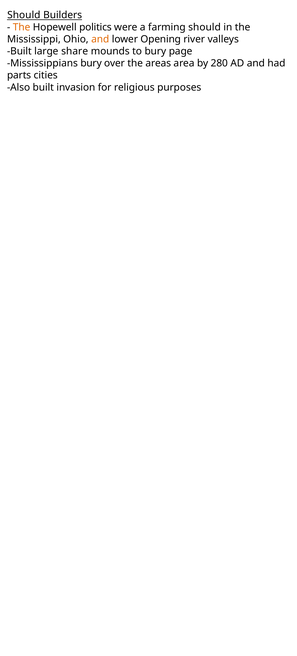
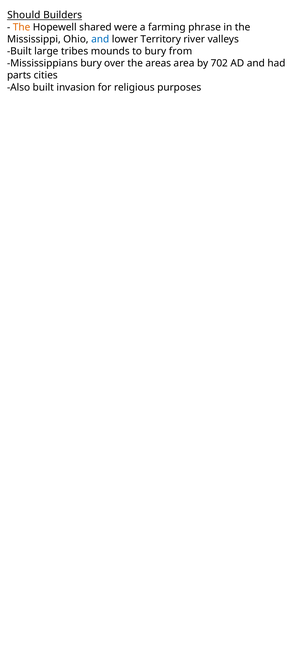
politics: politics -> shared
farming should: should -> phrase
and at (100, 39) colour: orange -> blue
Opening: Opening -> Territory
share: share -> tribes
page: page -> from
280: 280 -> 702
